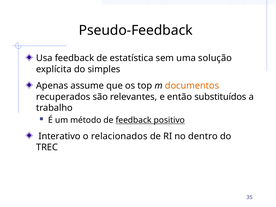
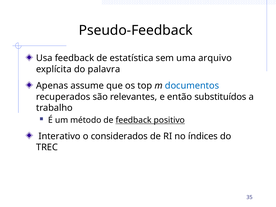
solução: solução -> arquivo
simples: simples -> palavra
documentos colour: orange -> blue
relacionados: relacionados -> considerados
dentro: dentro -> índices
